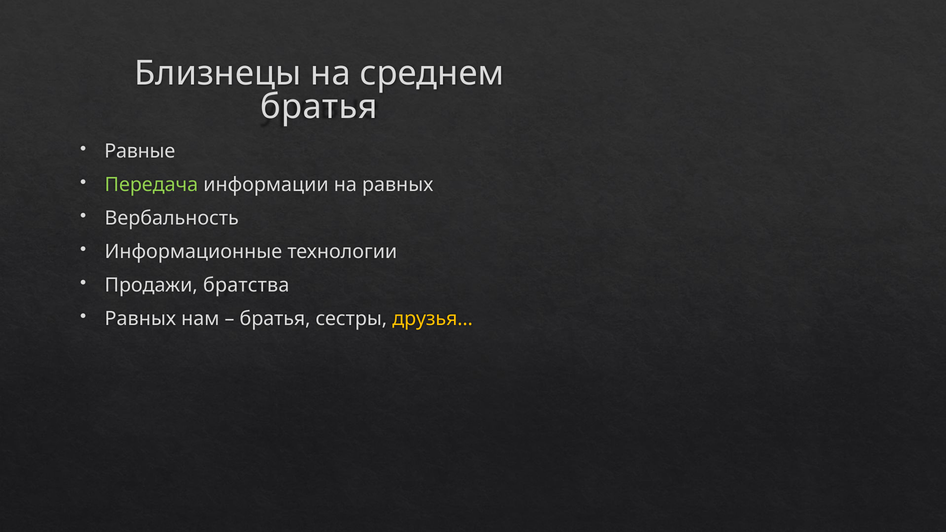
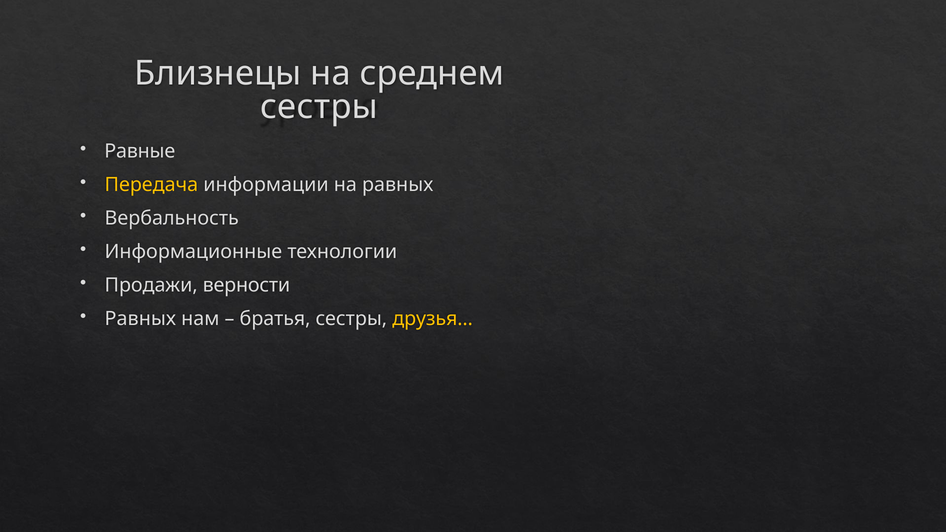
братья at (319, 107): братья -> сестры
Передача colour: light green -> yellow
братства: братства -> верности
